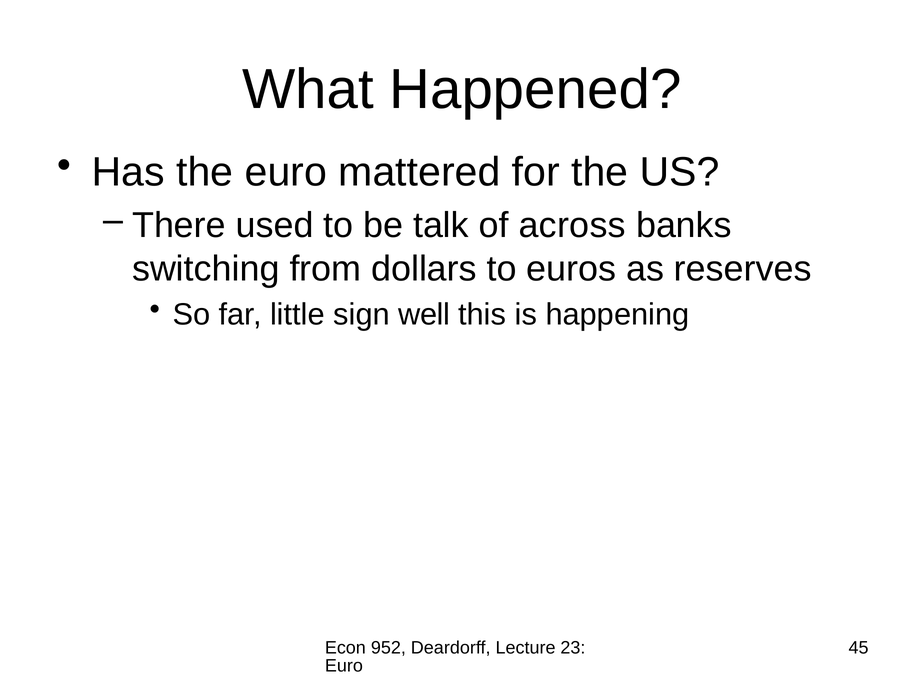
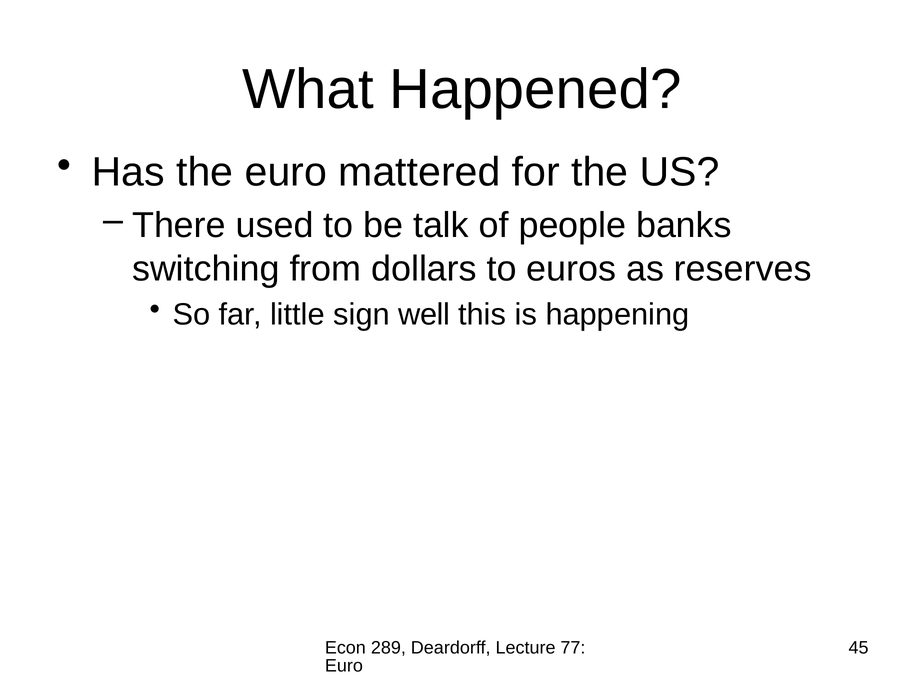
across: across -> people
952: 952 -> 289
23: 23 -> 77
